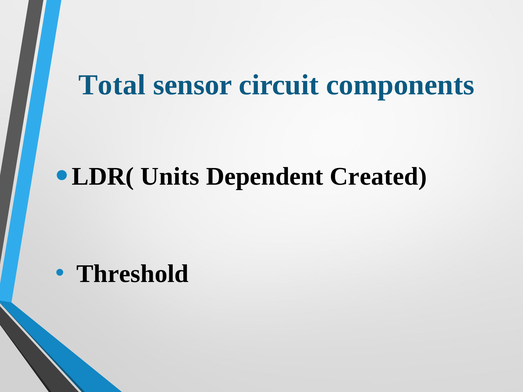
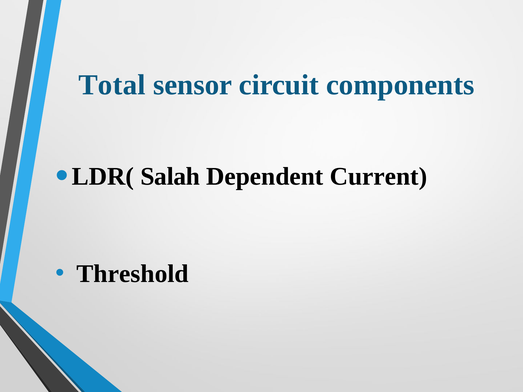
Units: Units -> Salah
Created: Created -> Current
